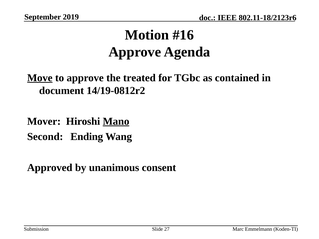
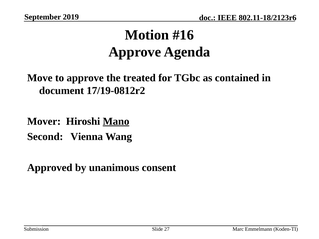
Move underline: present -> none
14/19-0812r2: 14/19-0812r2 -> 17/19-0812r2
Ending: Ending -> Vienna
